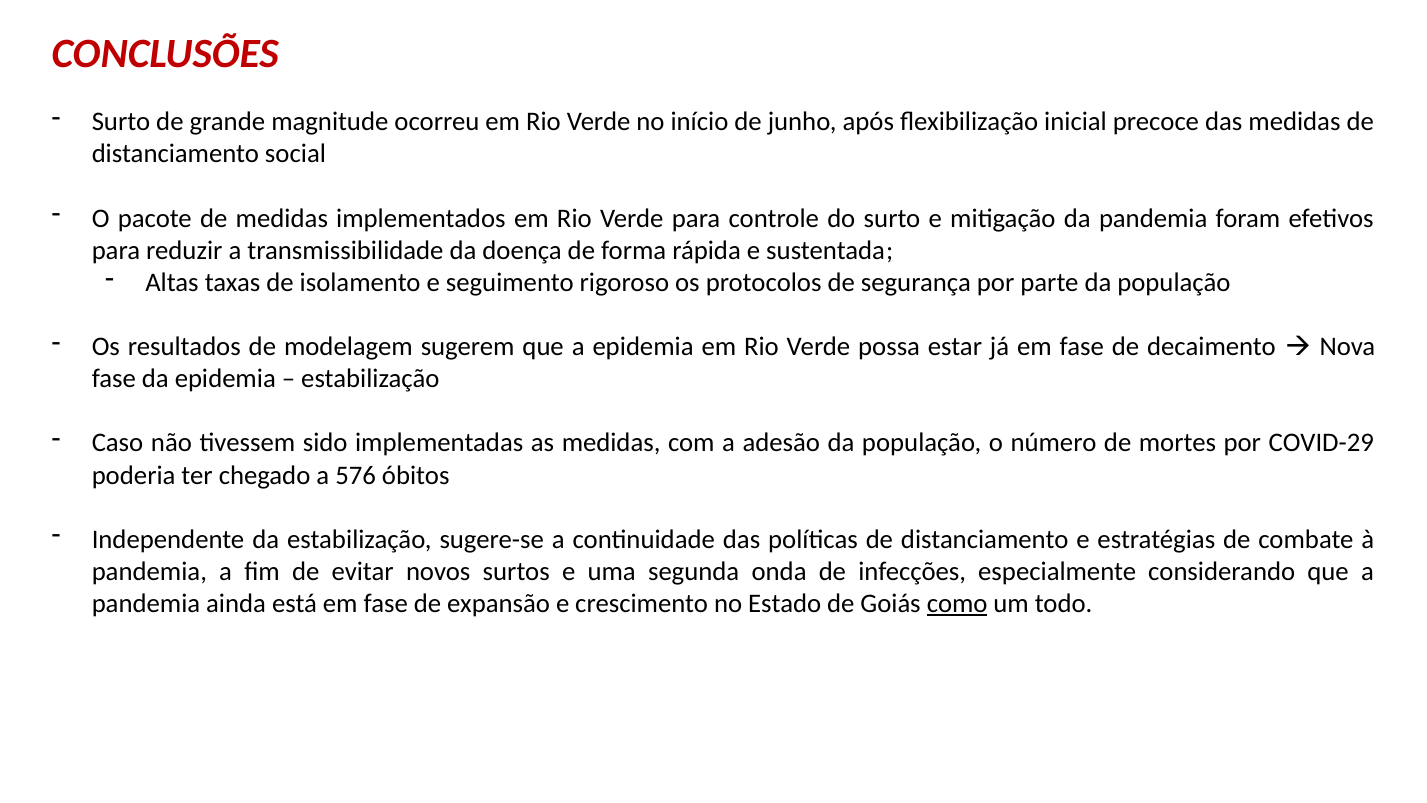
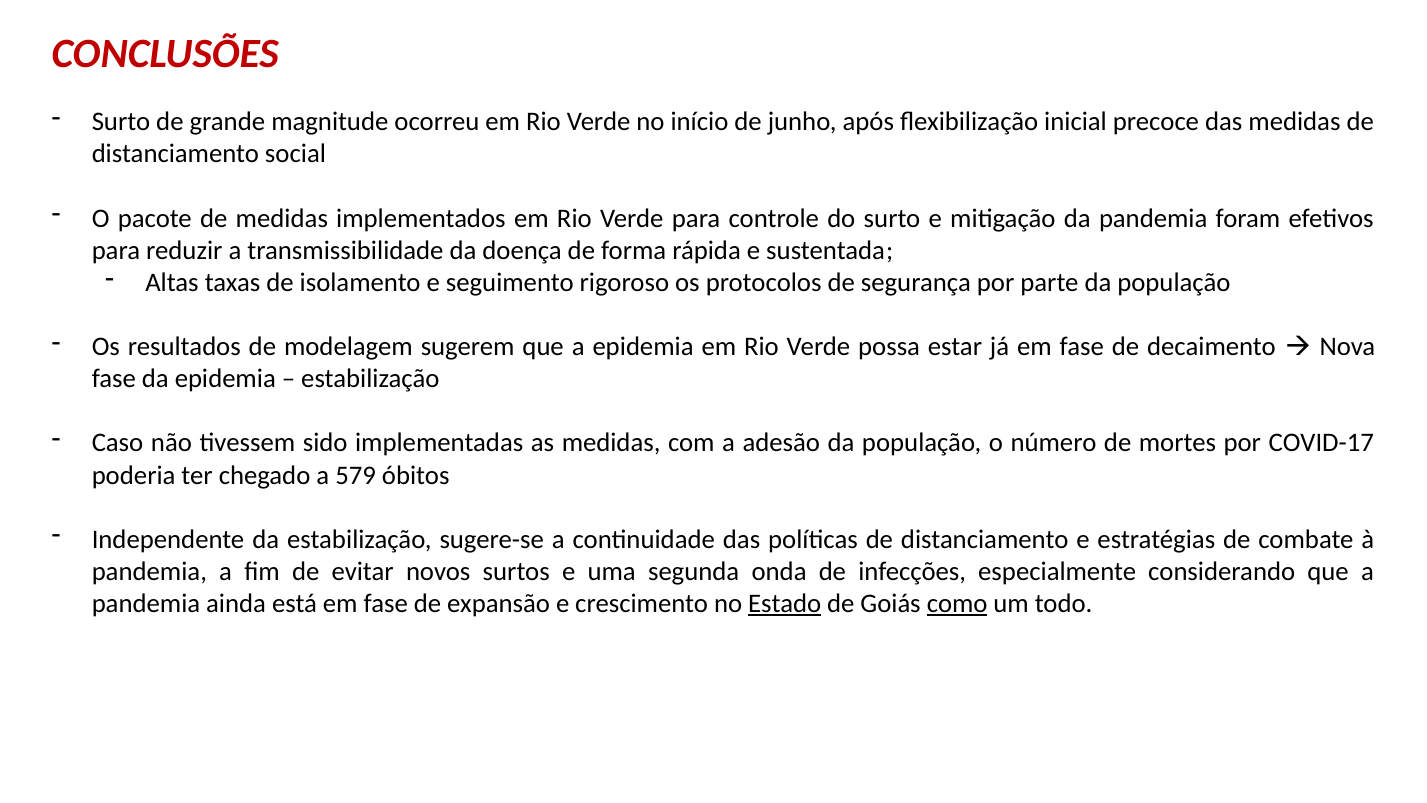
COVID-29: COVID-29 -> COVID-17
576: 576 -> 579
Estado underline: none -> present
